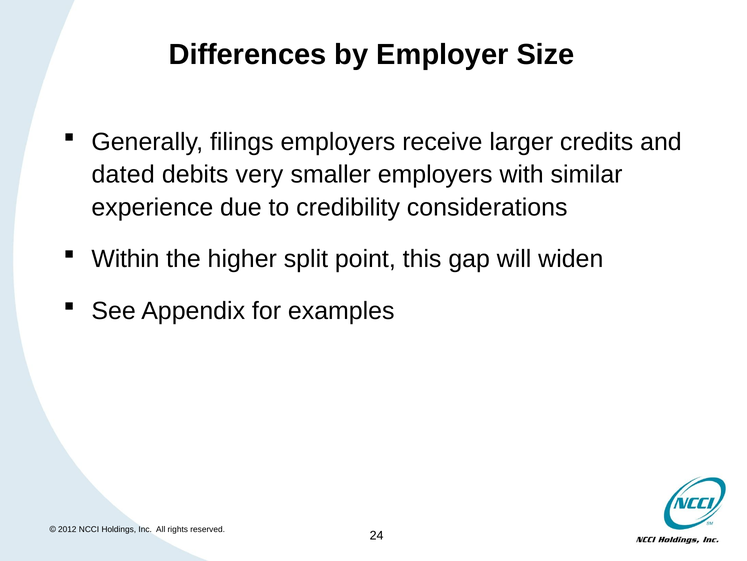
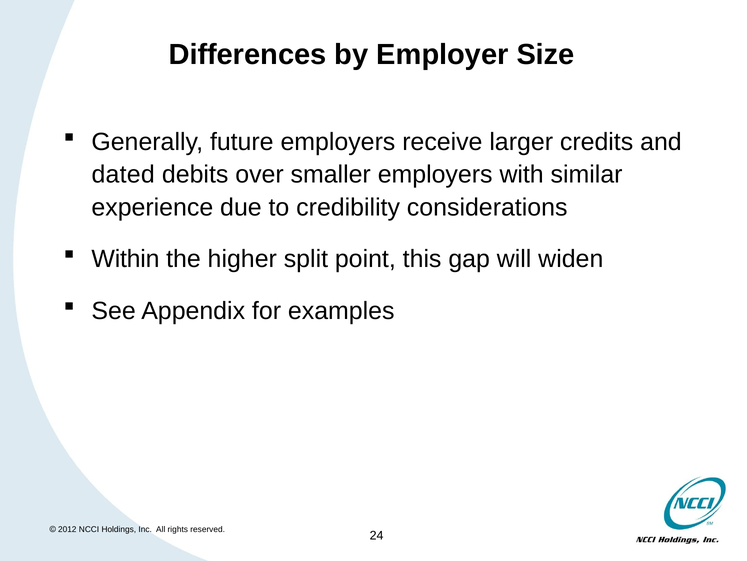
filings: filings -> future
very: very -> over
